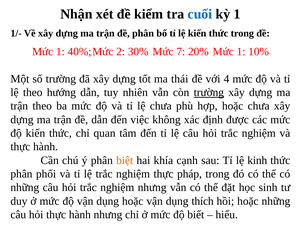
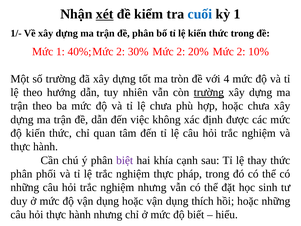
xét underline: none -> present
30% Mức 7: 7 -> 2
20% Mức 1: 1 -> 2
thái: thái -> tròn
biệt colour: orange -> purple
kinh: kinh -> thay
